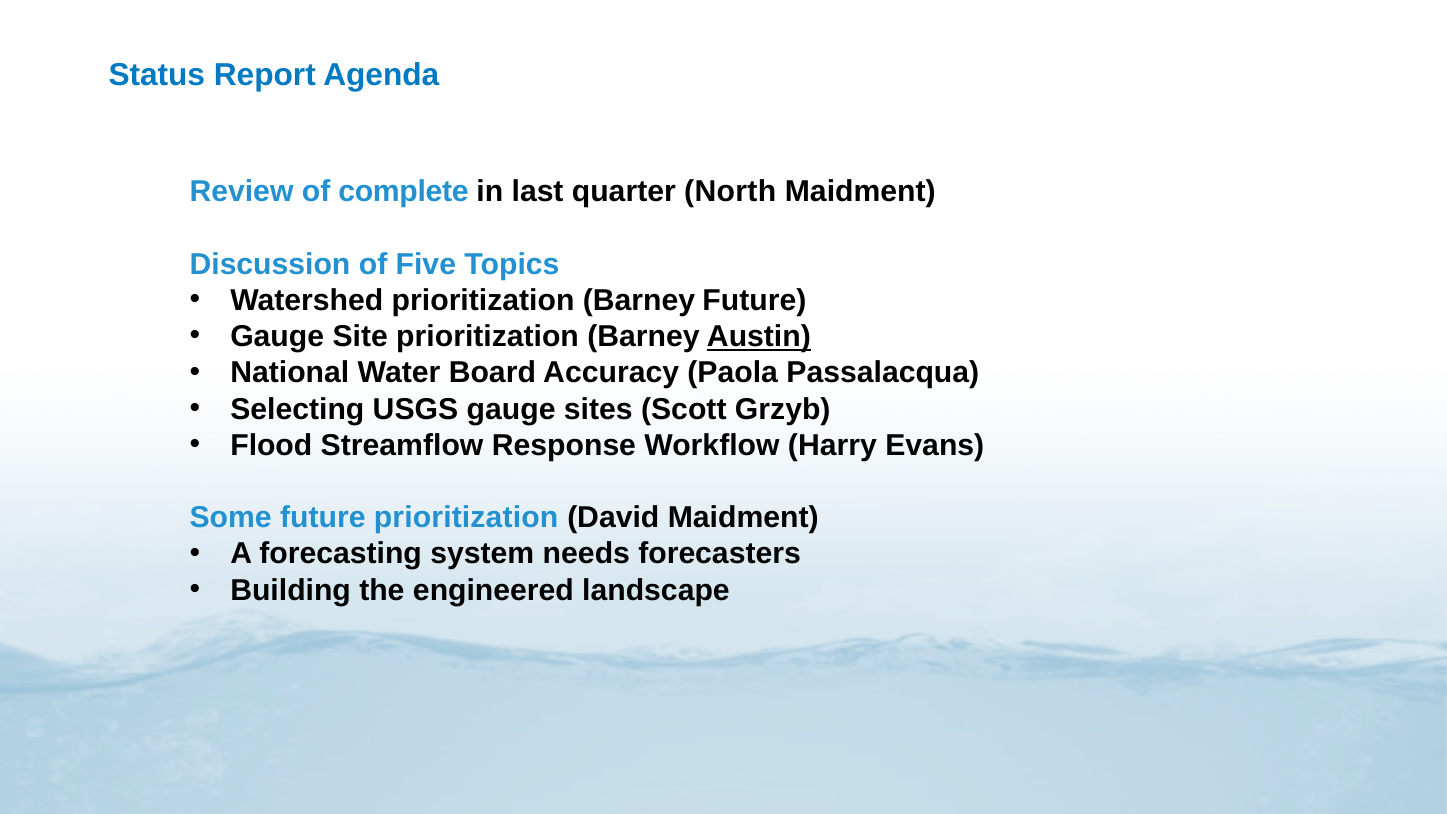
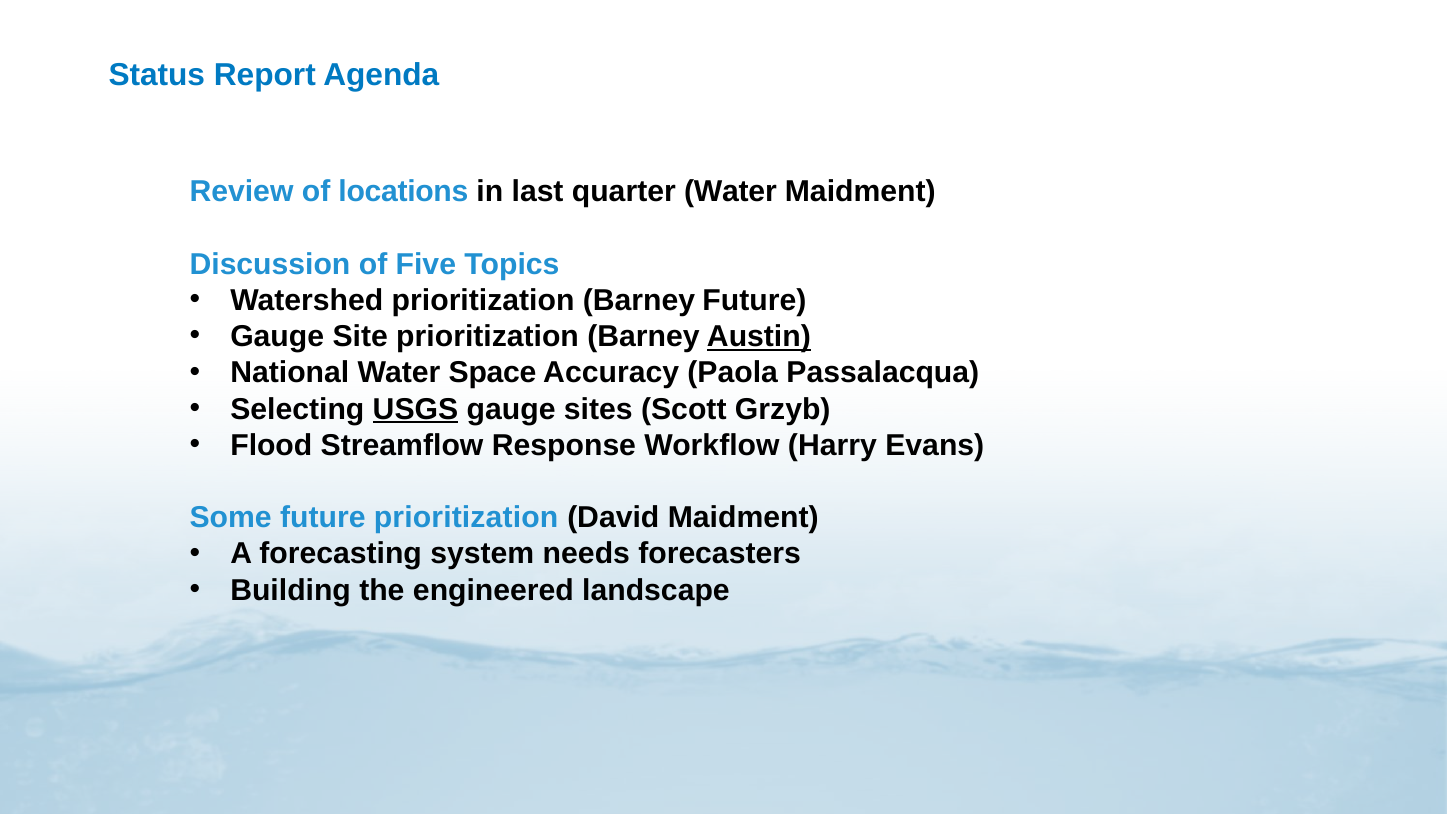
complete: complete -> locations
quarter North: North -> Water
Board: Board -> Space
USGS underline: none -> present
